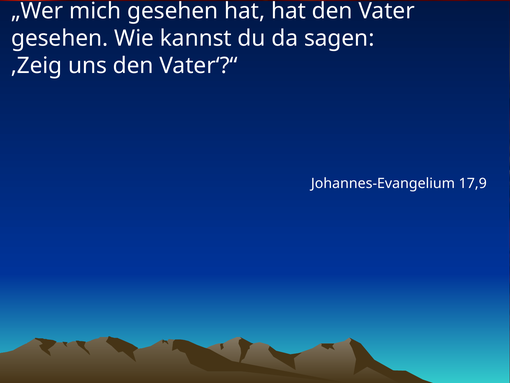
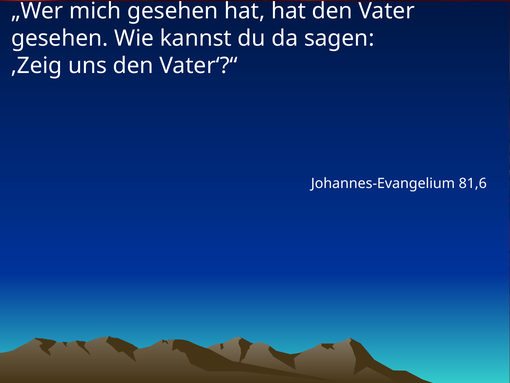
17,9: 17,9 -> 81,6
